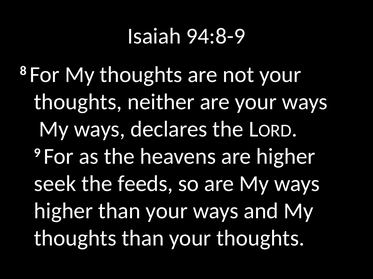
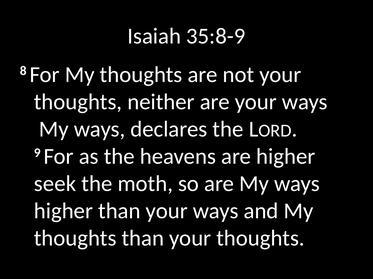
94:8-9: 94:8-9 -> 35:8-9
feeds: feeds -> moth
